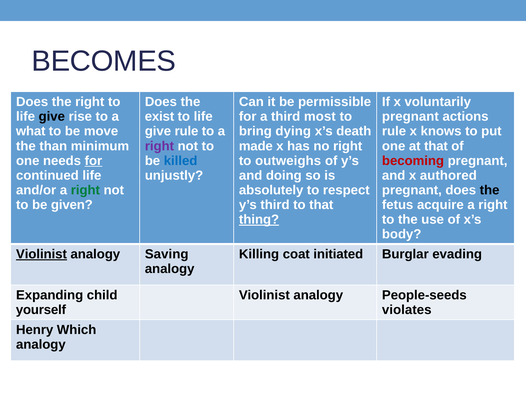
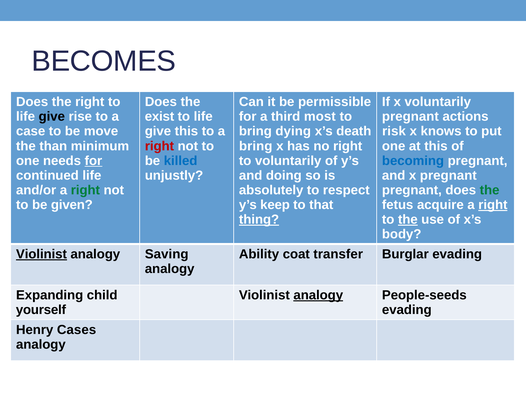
what: what -> case
give rule: rule -> this
rule at (394, 131): rule -> risk
right at (159, 146) colour: purple -> red
made at (256, 146): made -> bring
at that: that -> this
to outweighs: outweighs -> voluntarily
becoming colour: red -> blue
x authored: authored -> pregnant
the at (490, 190) colour: black -> green
y’s third: third -> keep
right at (493, 205) underline: none -> present
the at (408, 220) underline: none -> present
Killing: Killing -> Ability
initiated: initiated -> transfer
analogy at (318, 296) underline: none -> present
violates at (407, 310): violates -> evading
Which: Which -> Cases
